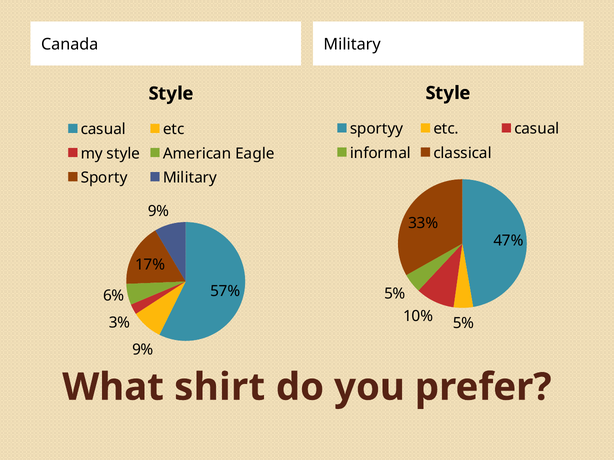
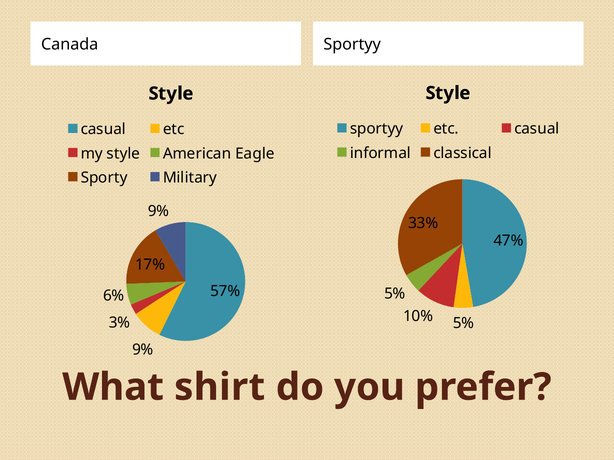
Canada Military: Military -> Sportyy
